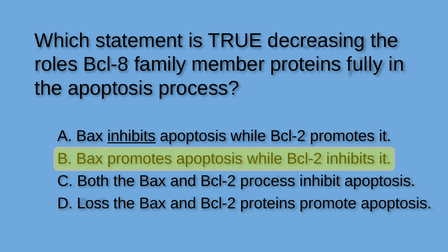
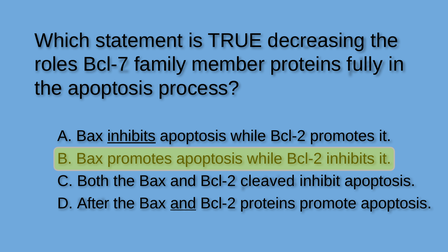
Bcl-8: Bcl-8 -> Bcl-7
Bcl-2 process: process -> cleaved
Loss: Loss -> After
and at (183, 203) underline: none -> present
